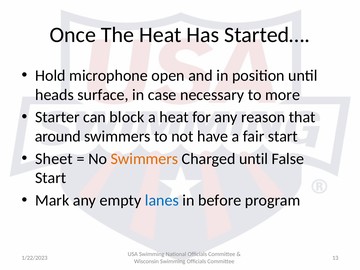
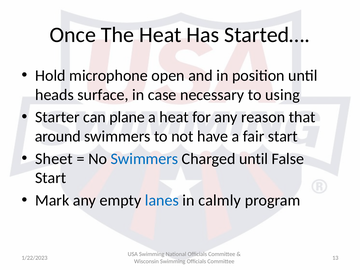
more: more -> using
block: block -> plane
Swimmers at (144, 159) colour: orange -> blue
before: before -> calmly
